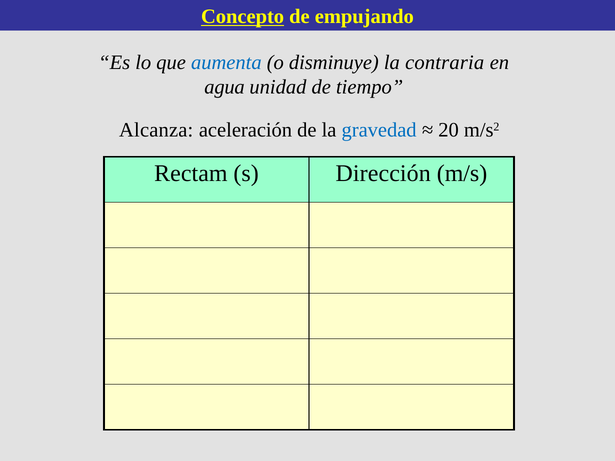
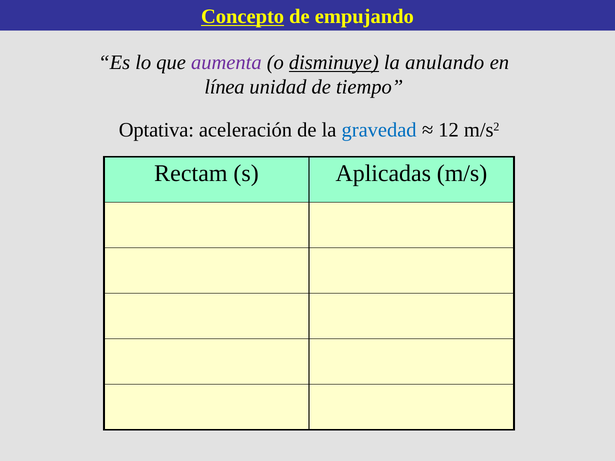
aumenta colour: blue -> purple
disminuye underline: none -> present
contraria: contraria -> anulando
agua: agua -> línea
Alcanza: Alcanza -> Optativa
20 at (449, 130): 20 -> 12
Dirección: Dirección -> Aplicadas
